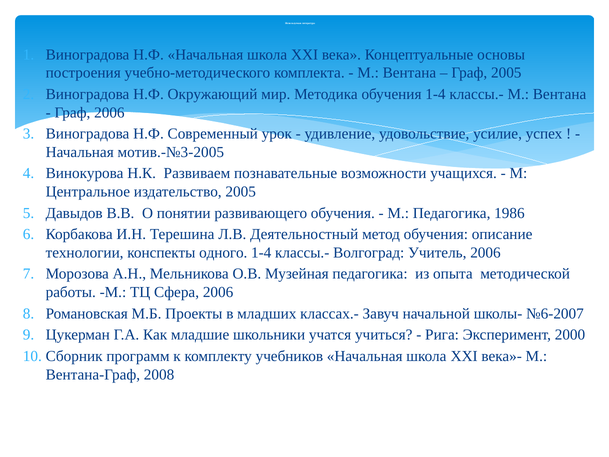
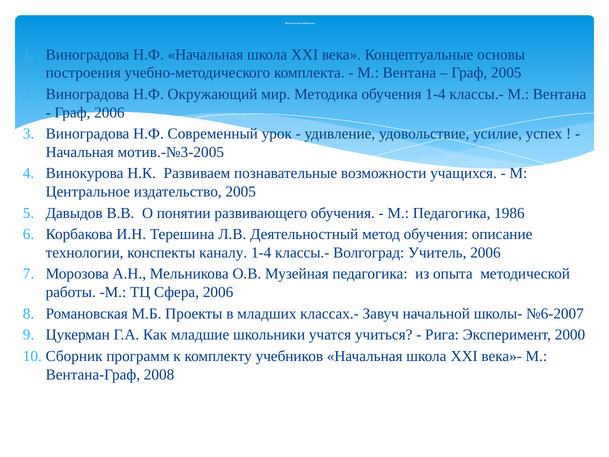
одного: одного -> каналу
